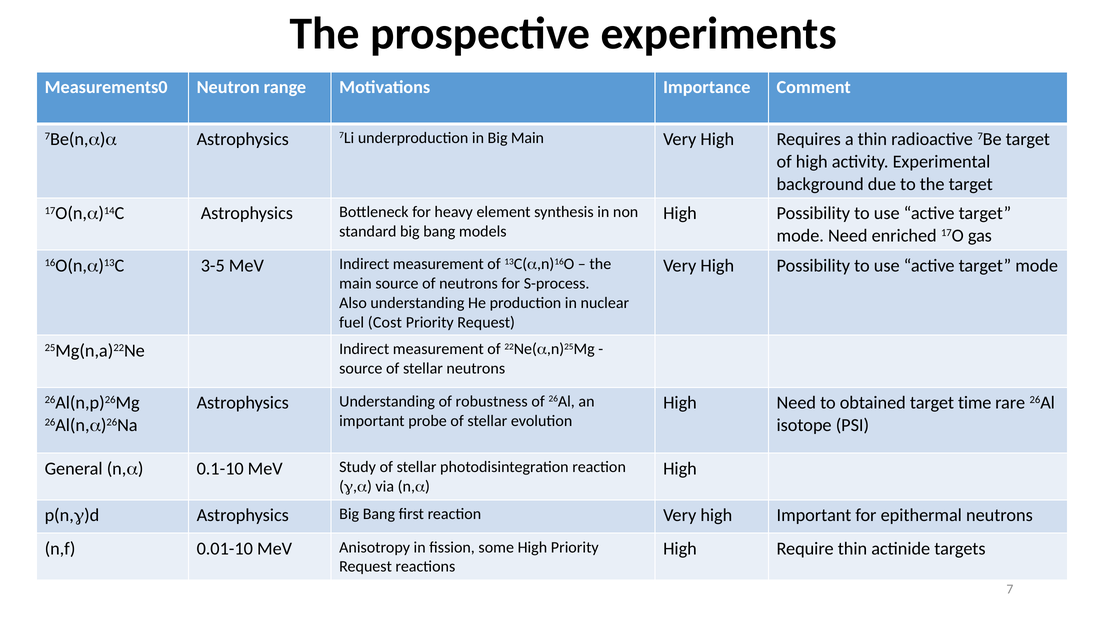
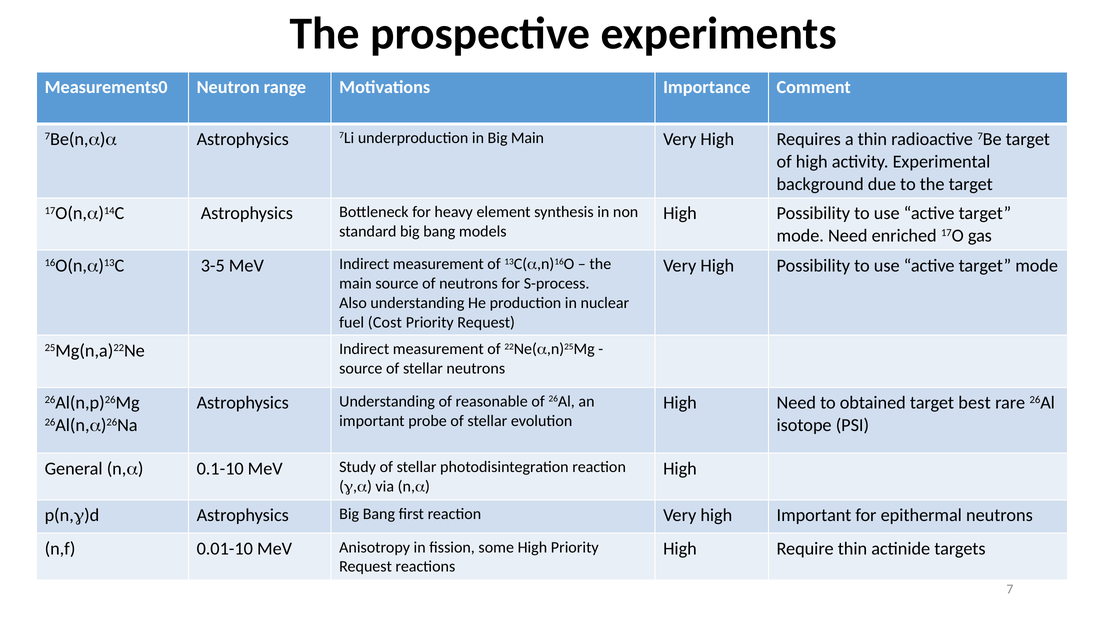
robustness: robustness -> reasonable
time: time -> best
